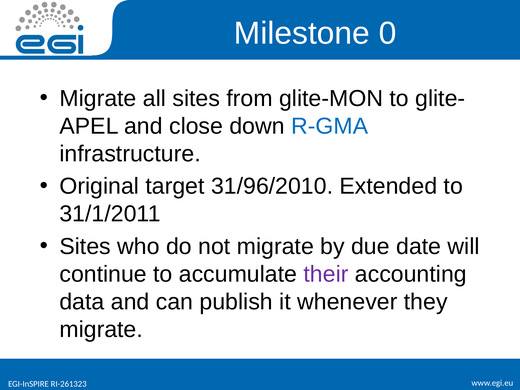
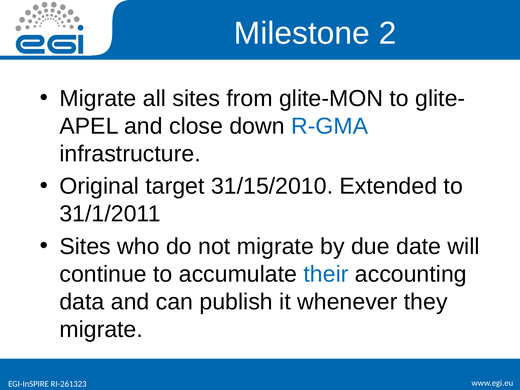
0: 0 -> 2
31/96/2010: 31/96/2010 -> 31/15/2010
their colour: purple -> blue
